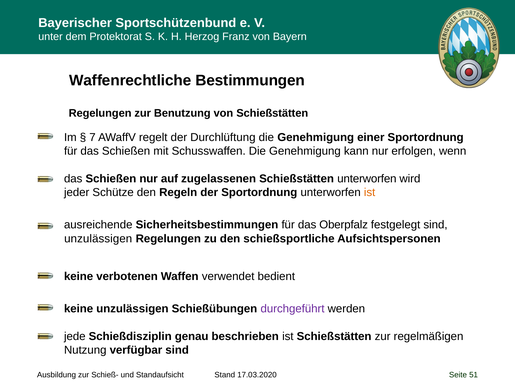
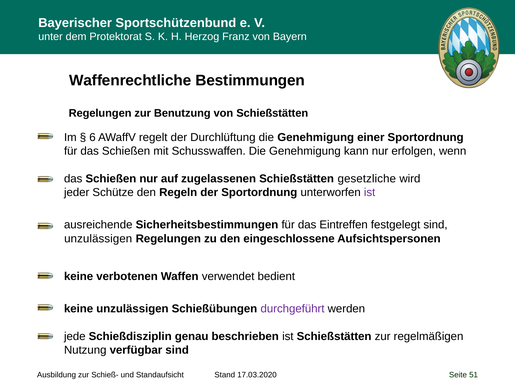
7: 7 -> 6
Schießstätten unterworfen: unterworfen -> gesetzliche
ist at (370, 192) colour: orange -> purple
Oberpfalz: Oberpfalz -> Eintreffen
schießsportliche: schießsportliche -> eingeschlossene
